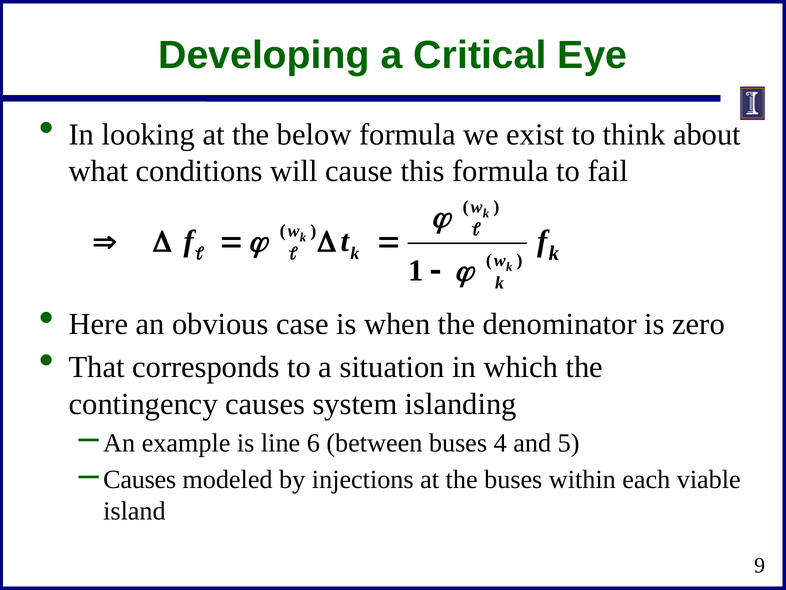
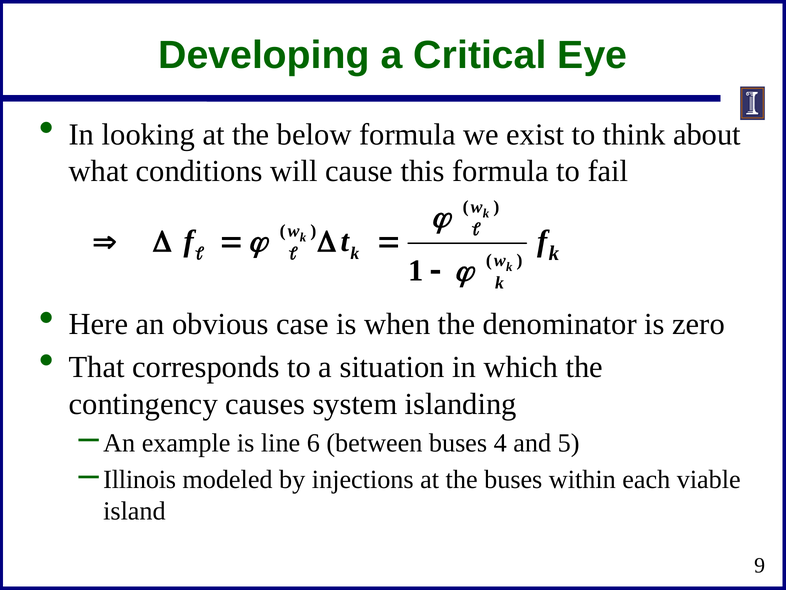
Causes at (140, 479): Causes -> Illinois
